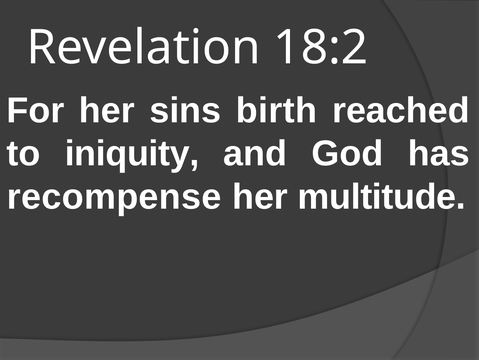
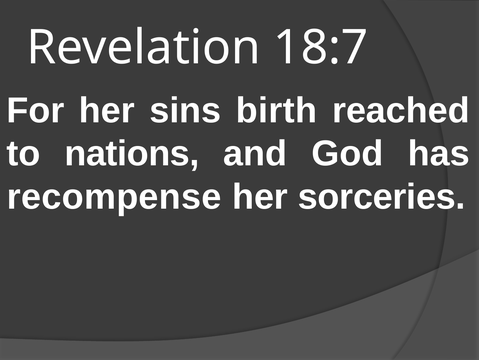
18:2: 18:2 -> 18:7
iniquity: iniquity -> nations
multitude: multitude -> sorceries
